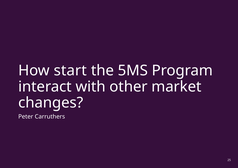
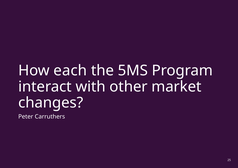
start: start -> each
